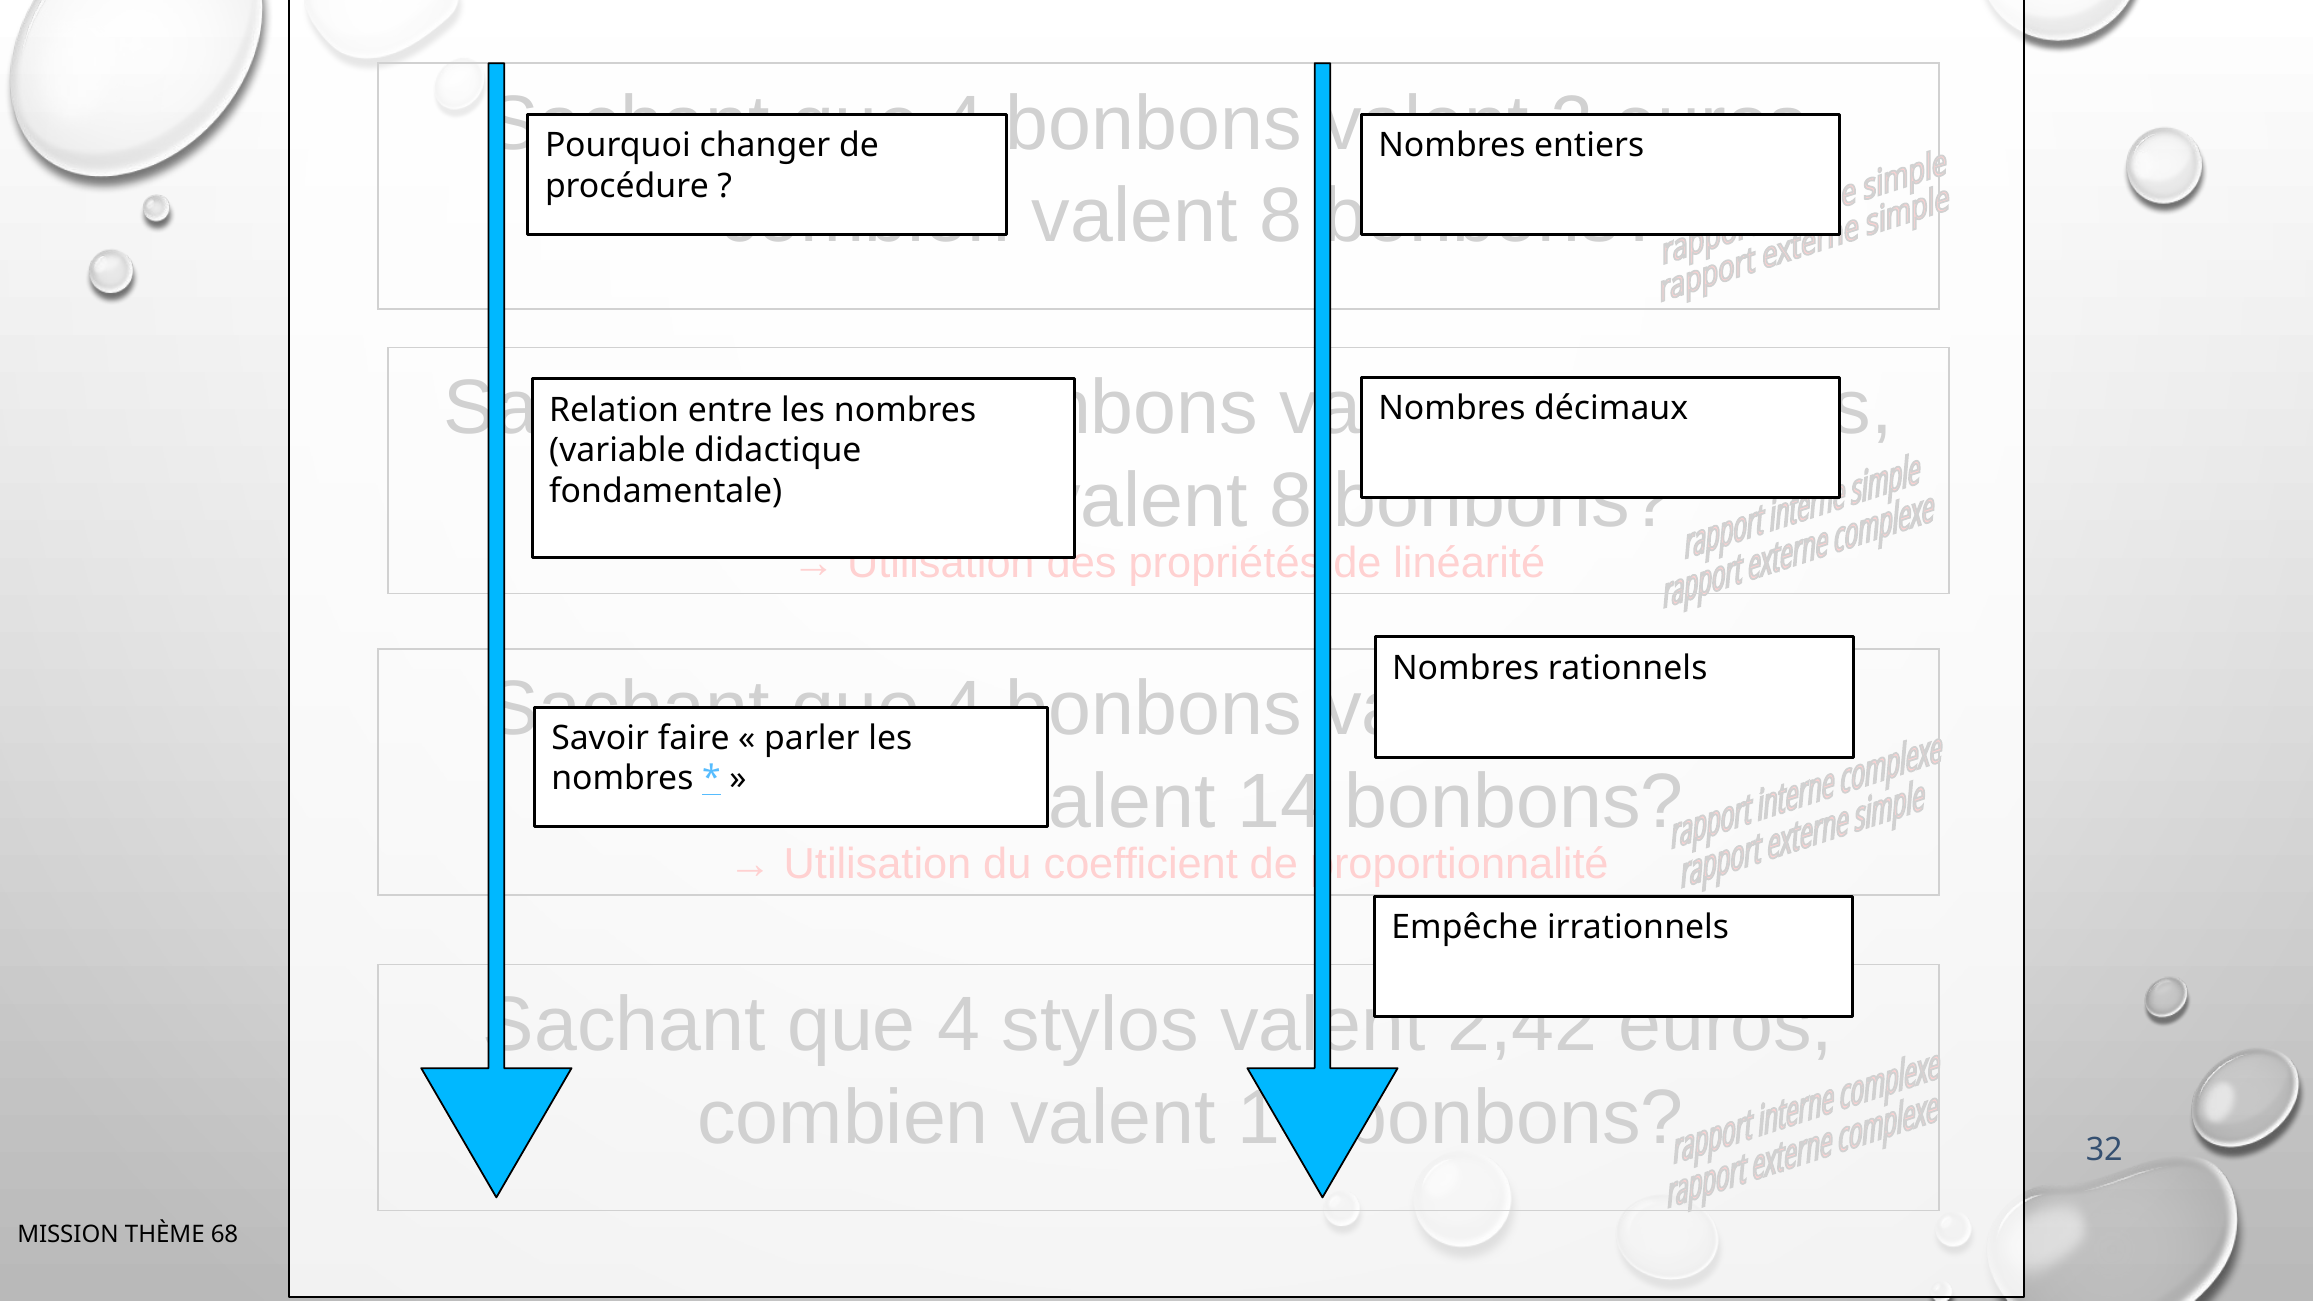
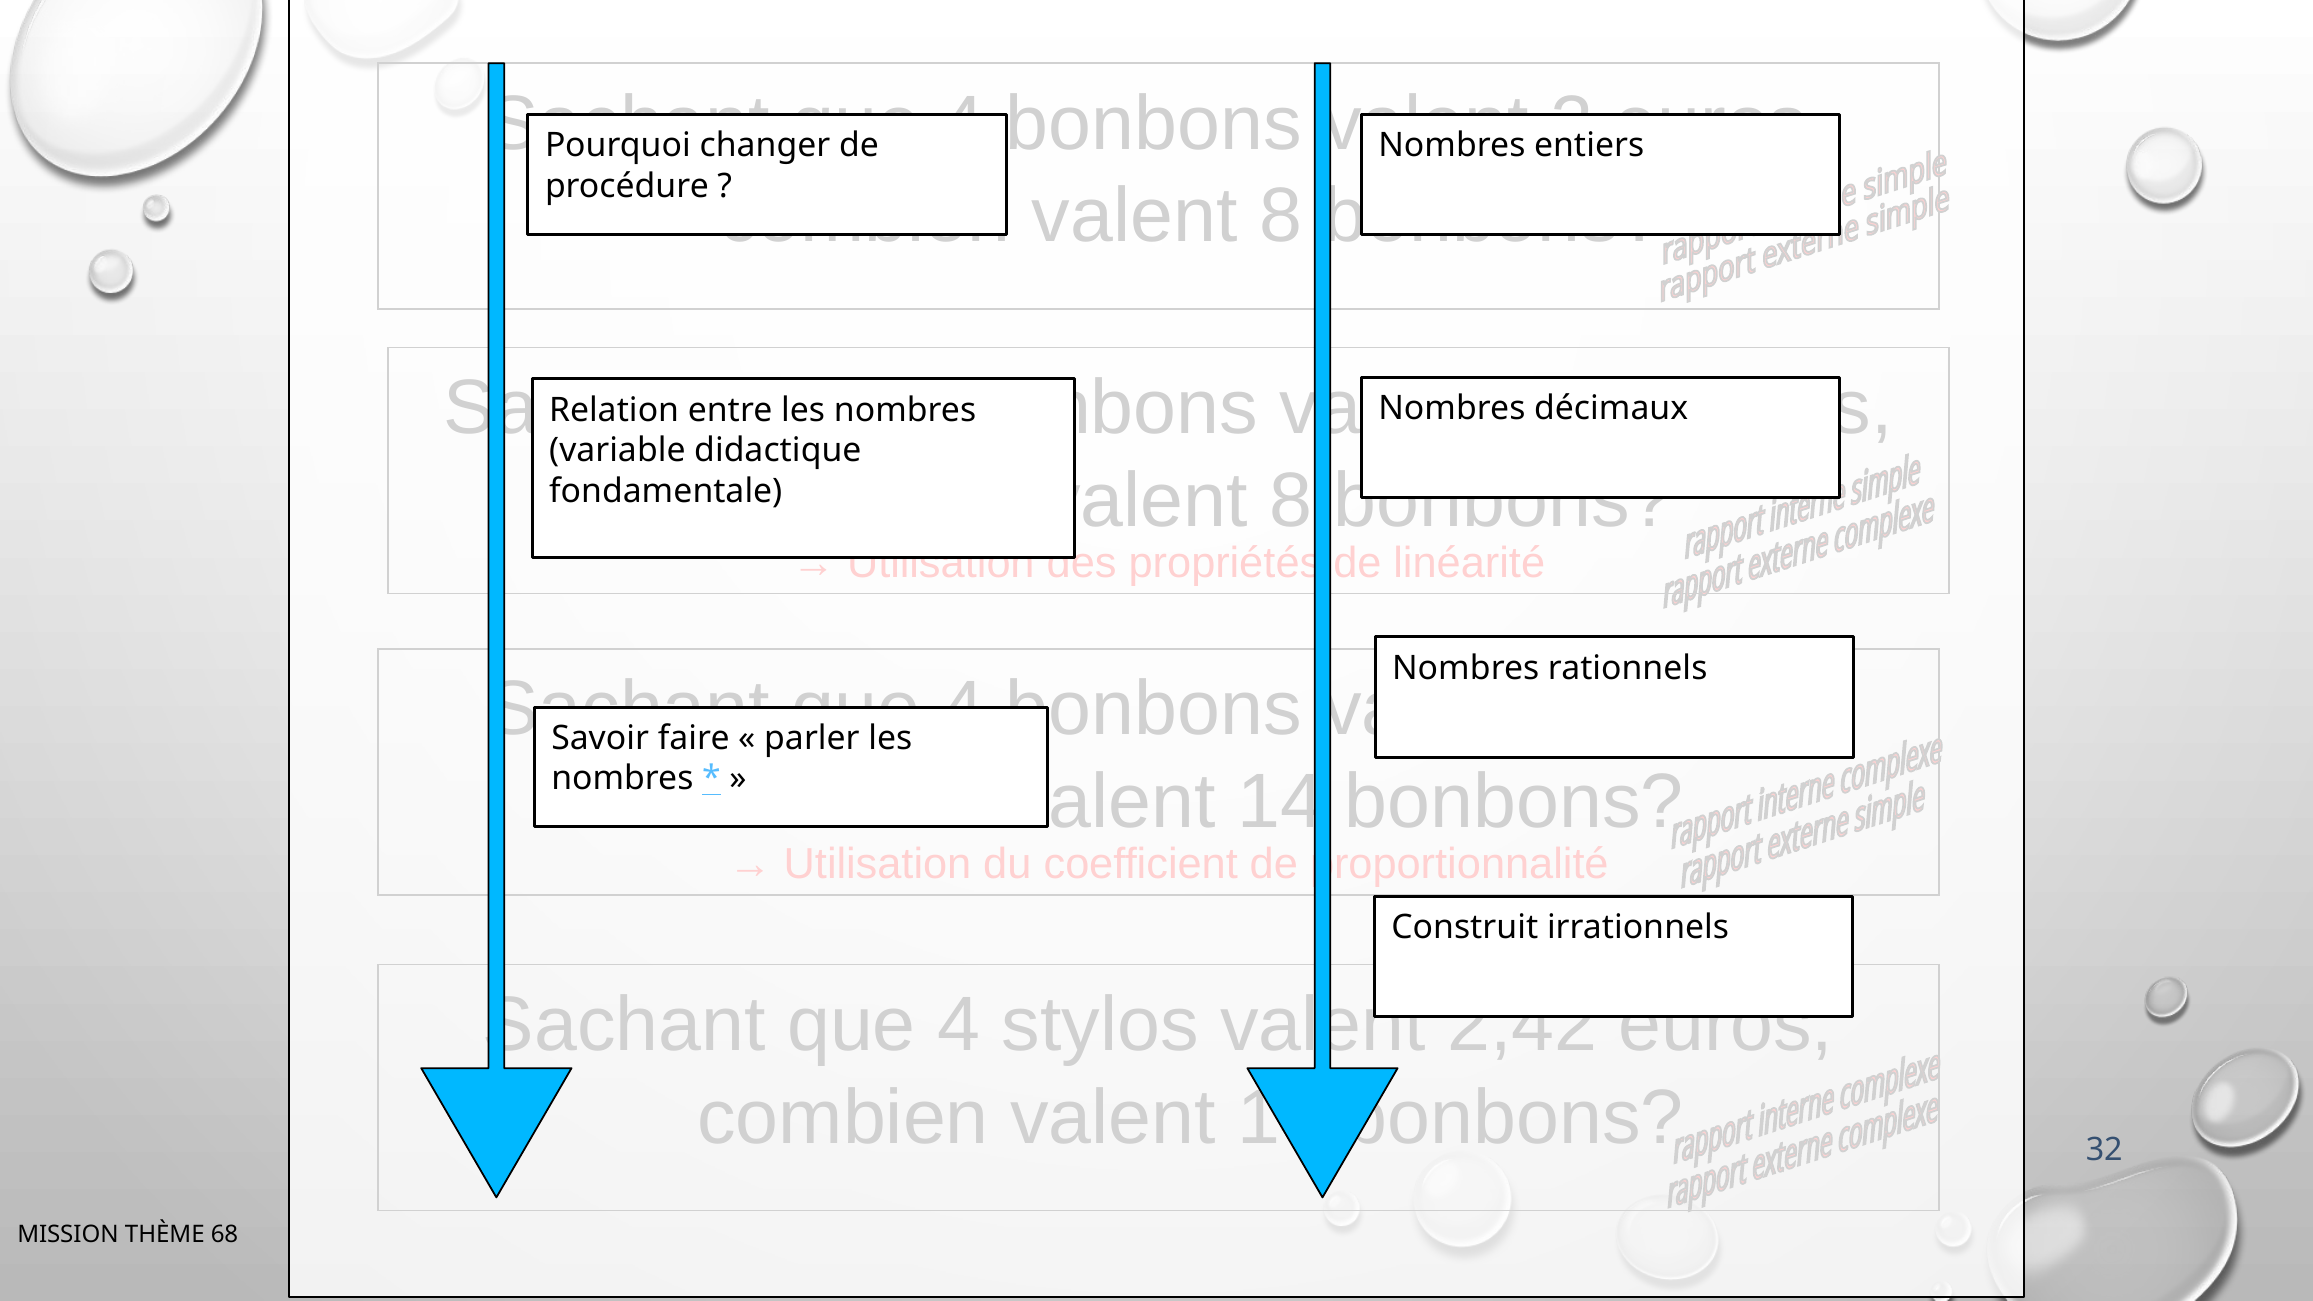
Empêche: Empêche -> Construit
